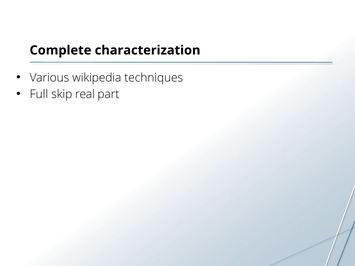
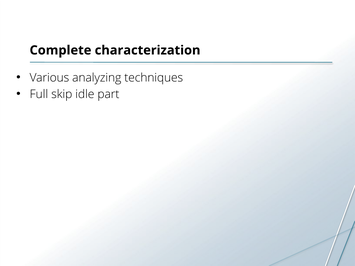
wikipedia: wikipedia -> analyzing
real: real -> idle
